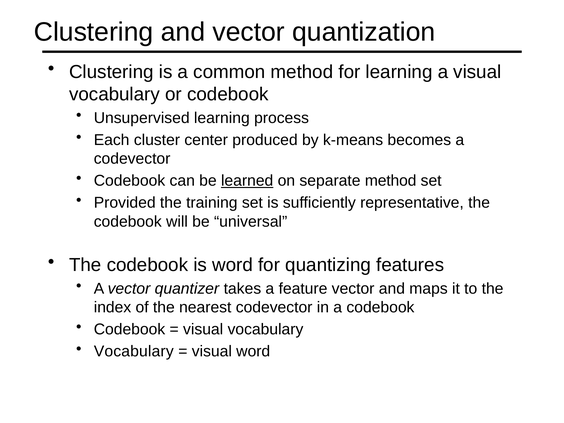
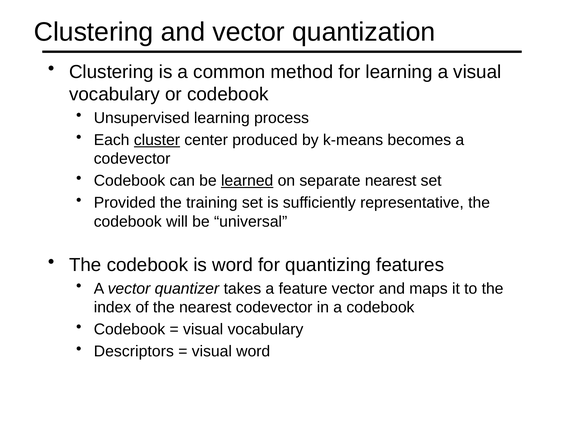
cluster underline: none -> present
separate method: method -> nearest
Vocabulary at (134, 351): Vocabulary -> Descriptors
